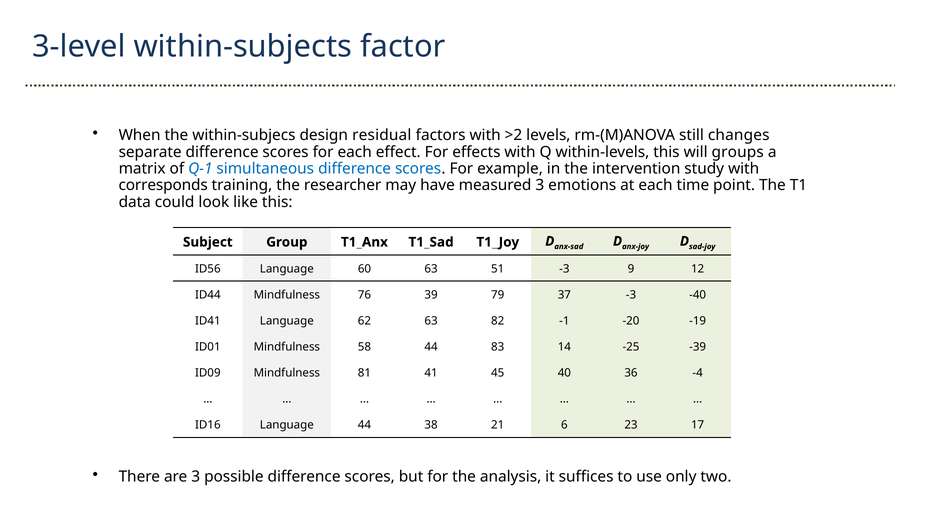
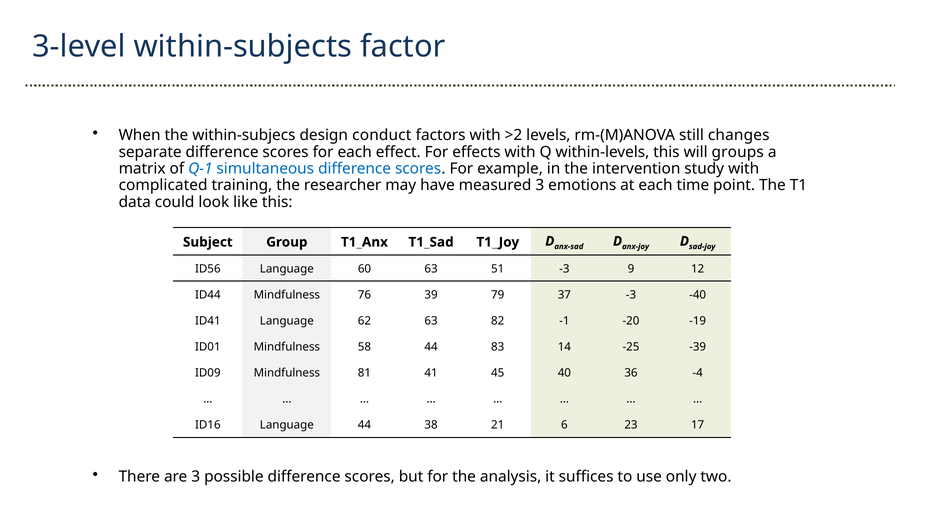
residual: residual -> conduct
corresponds: corresponds -> complicated
